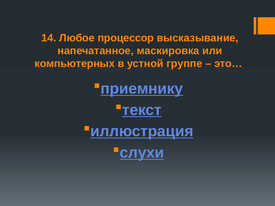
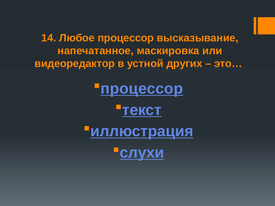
компьютерных: компьютерных -> видеоредактор
группе: группе -> других
приемнику at (142, 89): приемнику -> процессор
